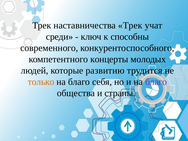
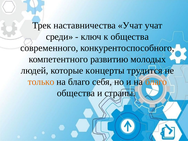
наставничества Трек: Трек -> Учат
к способны: способны -> общества
концерты: концерты -> развитию
развитию: развитию -> концерты
благо at (156, 82) colour: purple -> orange
